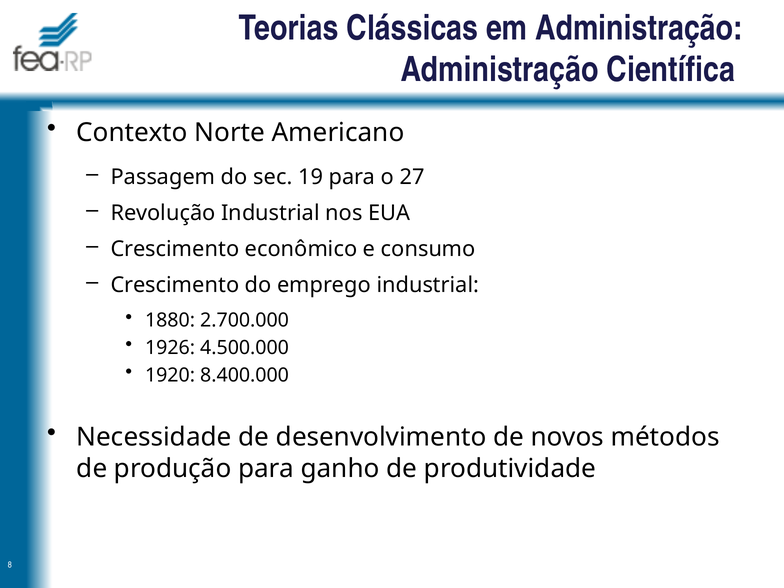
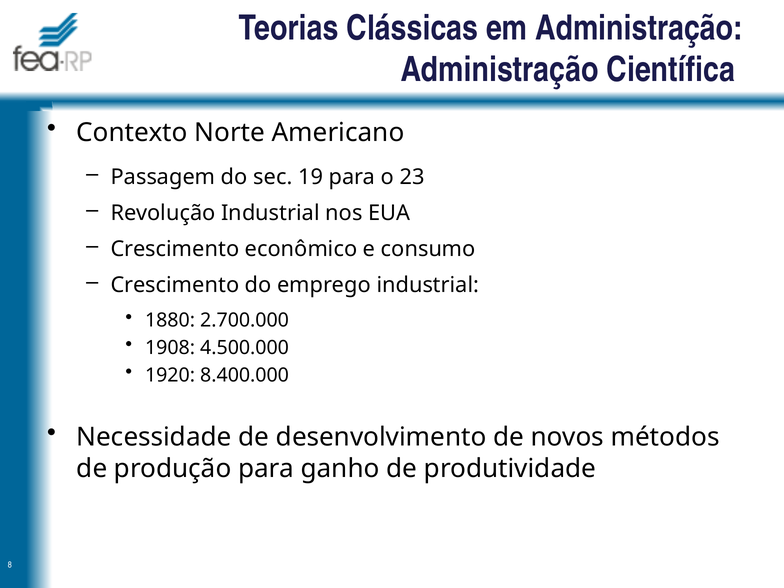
27: 27 -> 23
1926: 1926 -> 1908
